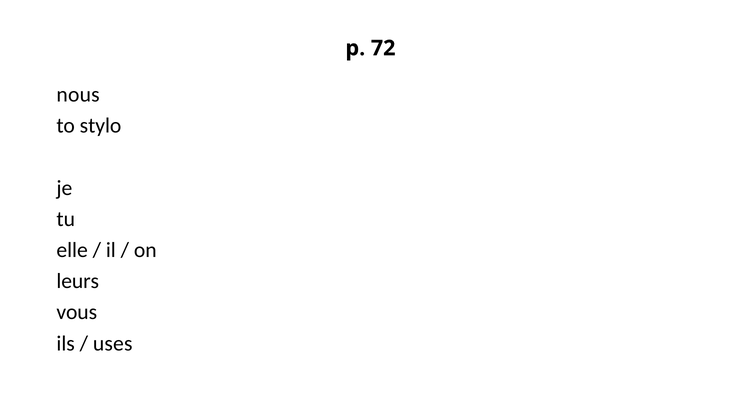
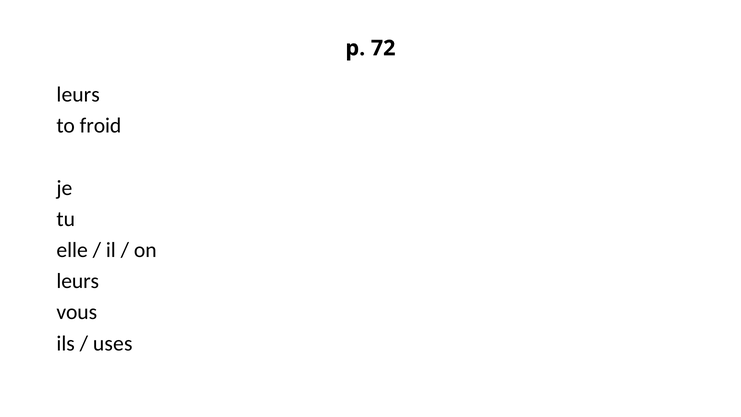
nous at (78, 95): nous -> leurs
stylo: stylo -> froid
